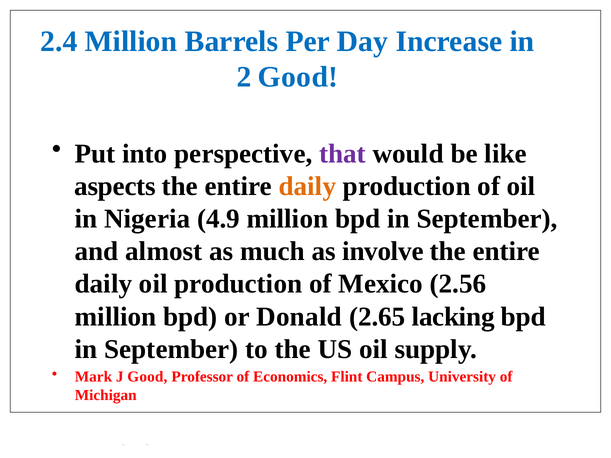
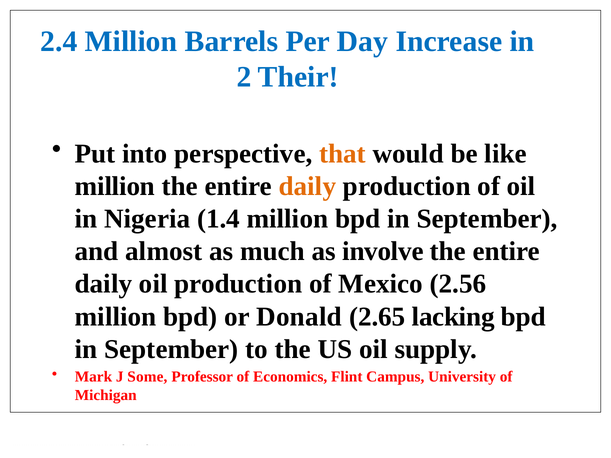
2 Good: Good -> Their
that colour: purple -> orange
aspects at (115, 186): aspects -> million
4.9: 4.9 -> 1.4
J Good: Good -> Some
